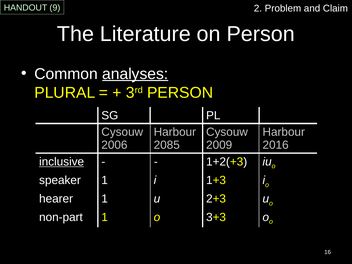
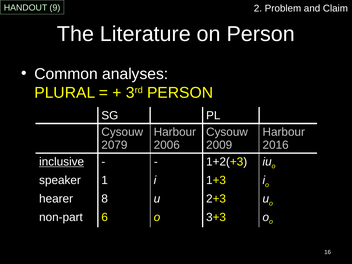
analyses underline: present -> none
2006: 2006 -> 2079
2085: 2085 -> 2006
hearer 1: 1 -> 8
non-part 1: 1 -> 6
